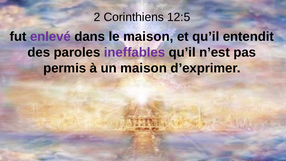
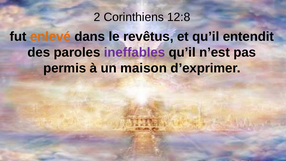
12:5: 12:5 -> 12:8
enlevé colour: purple -> orange
le maison: maison -> revêtus
